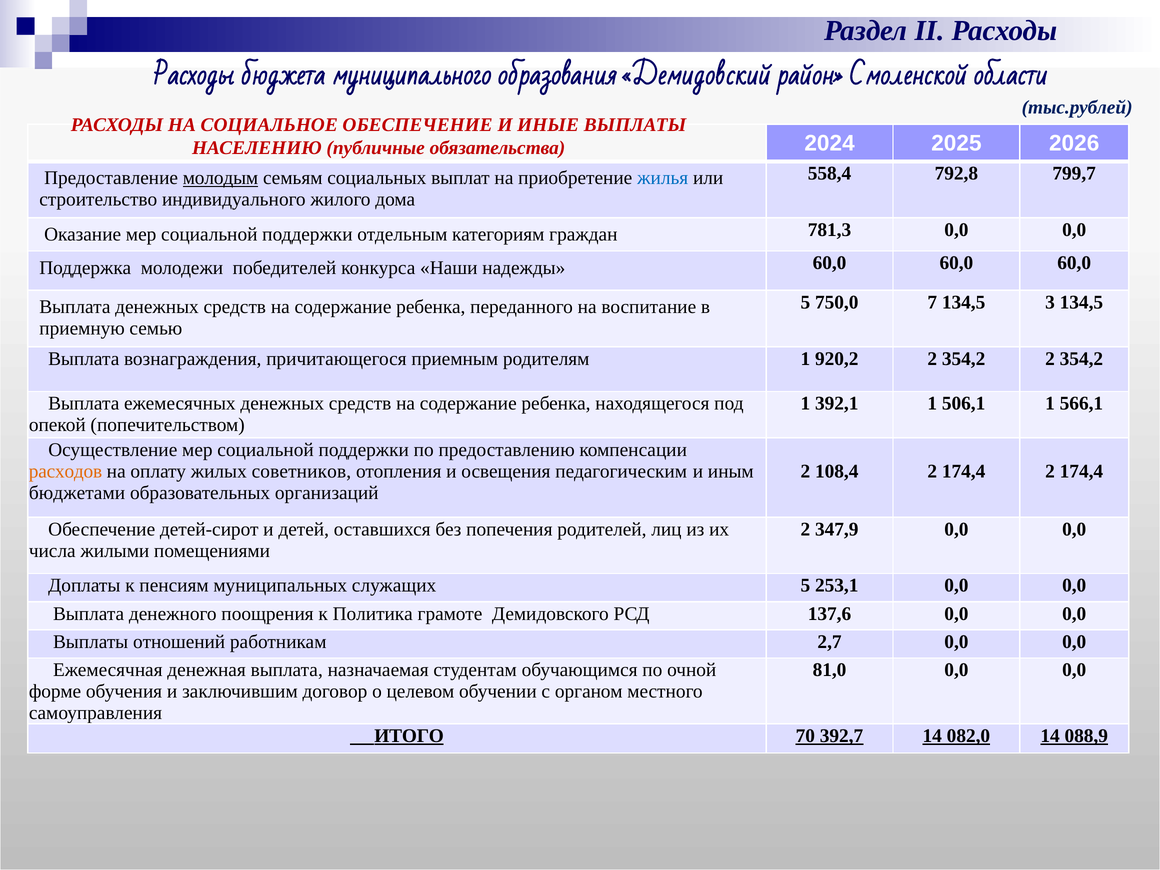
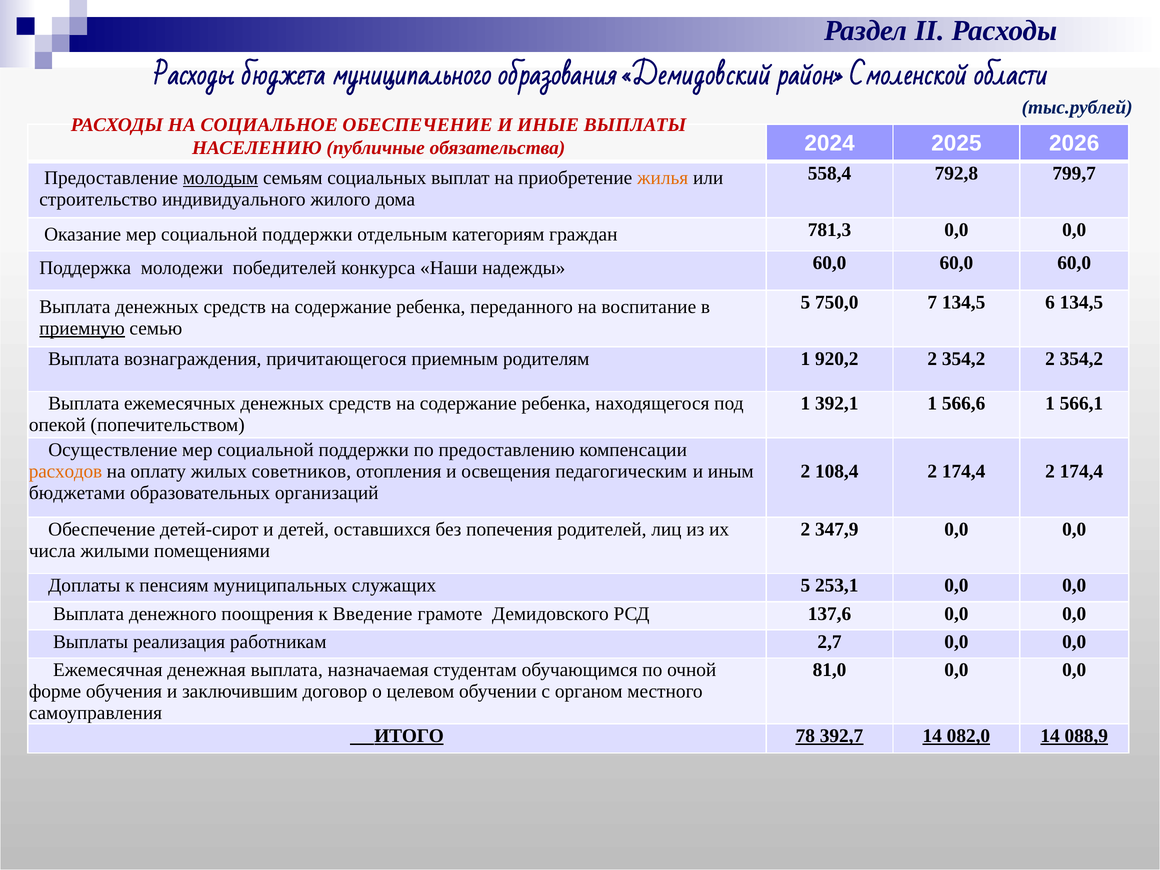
жилья colour: blue -> orange
3: 3 -> 6
приемную underline: none -> present
506,1: 506,1 -> 566,6
Политика: Политика -> Введение
отношений: отношений -> реализация
70: 70 -> 78
